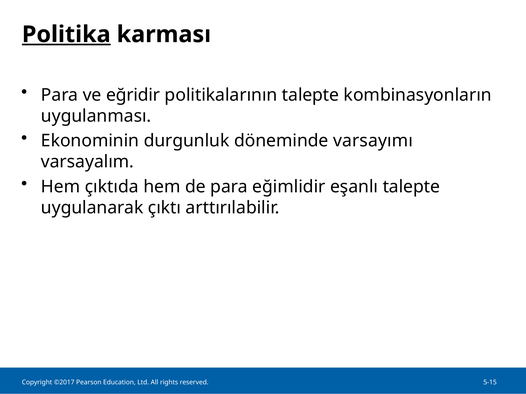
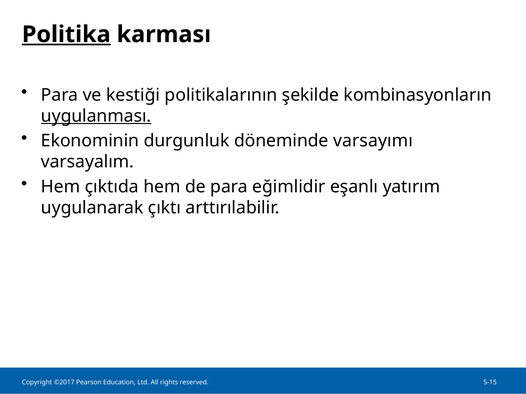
eğridir: eğridir -> kestiği
politikalarının talepte: talepte -> şekilde
uygulanması underline: none -> present
eşanlı talepte: talepte -> yatırım
